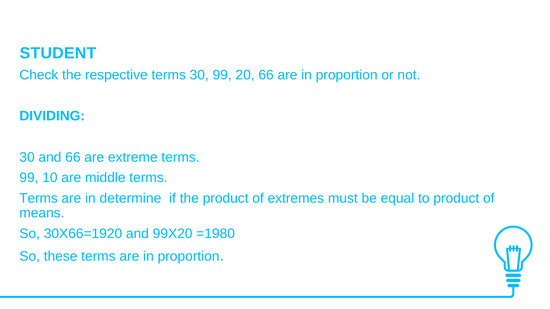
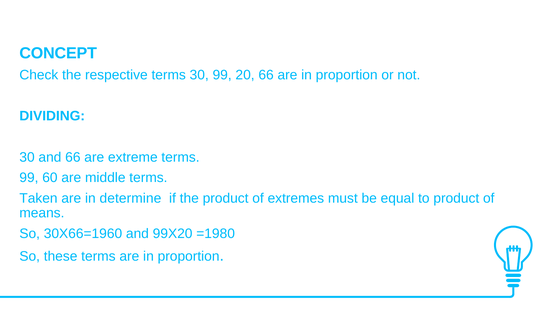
STUDENT: STUDENT -> CONCEPT
10: 10 -> 60
Terms at (39, 198): Terms -> Taken
30X66=1920: 30X66=1920 -> 30X66=1960
